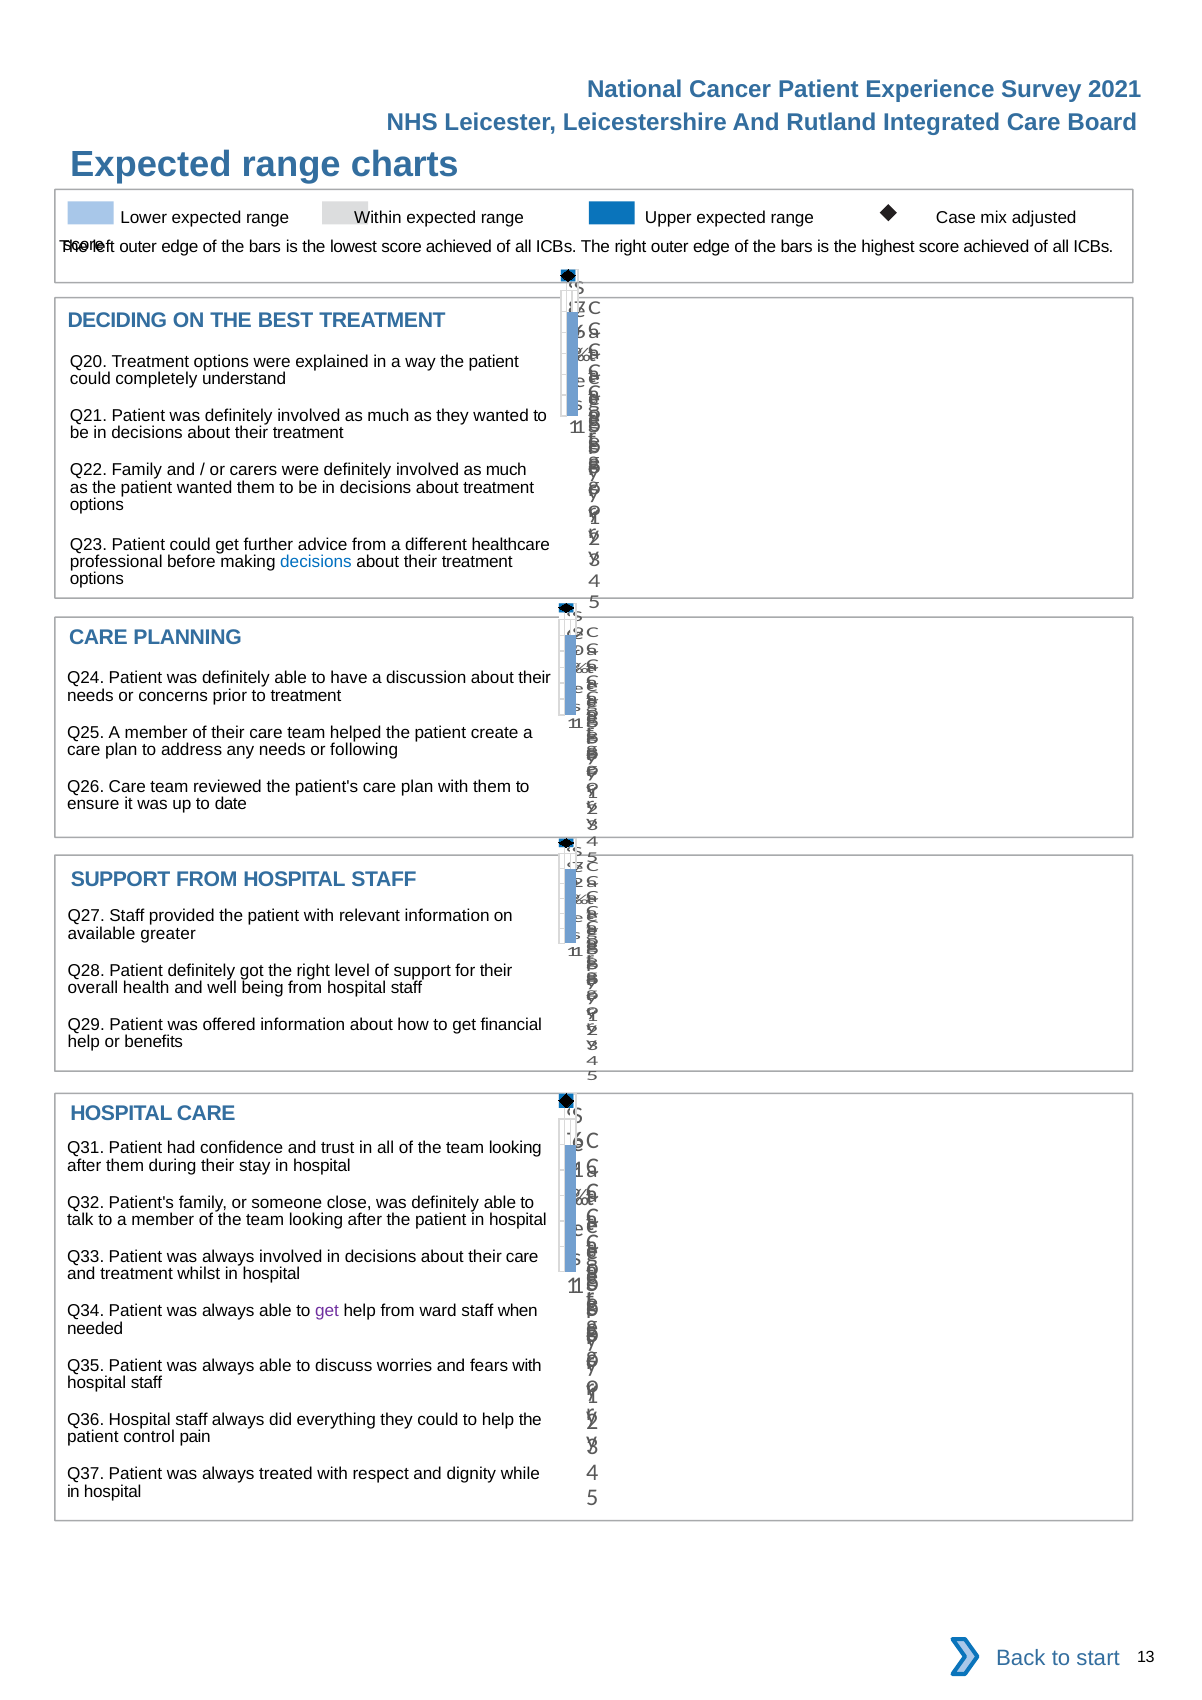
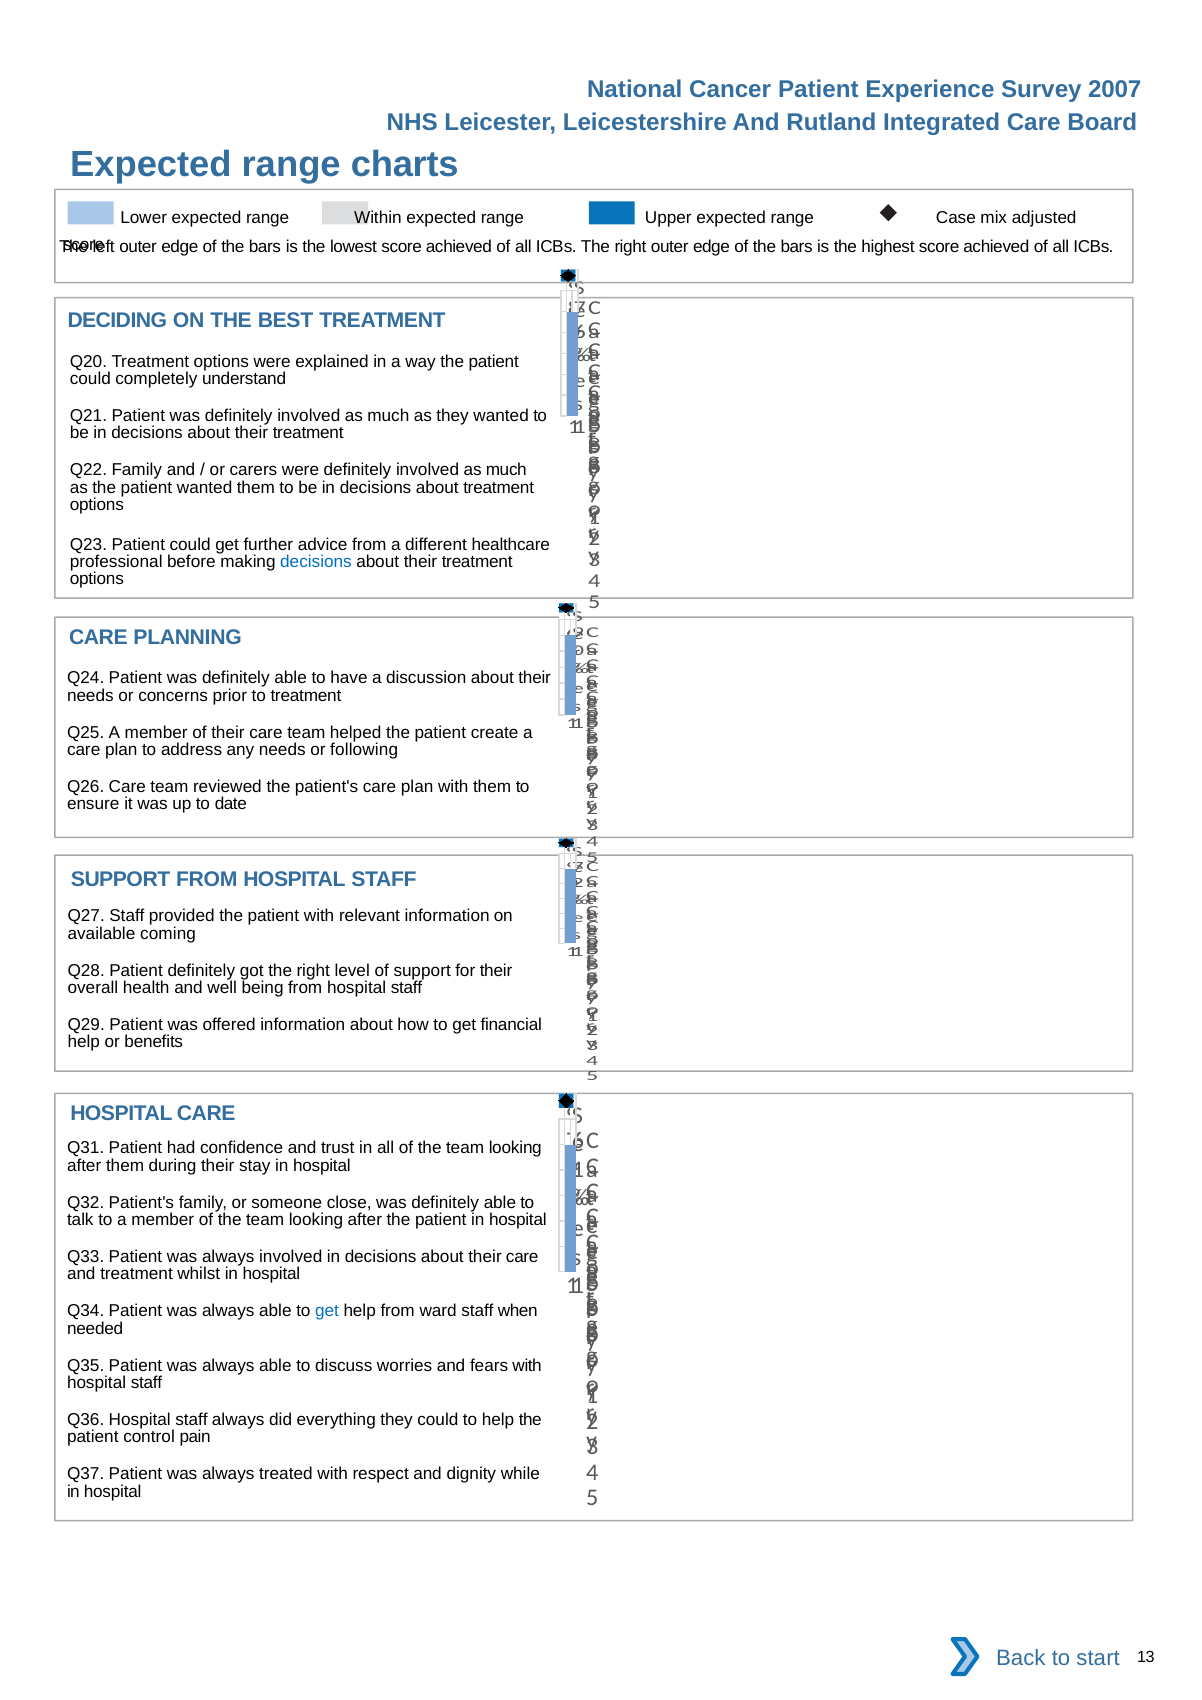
2021: 2021 -> 2007
greater: greater -> coming
get at (327, 1312) colour: purple -> blue
